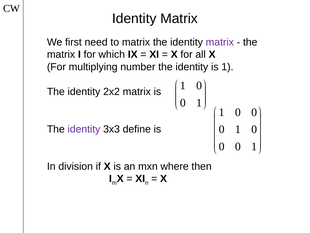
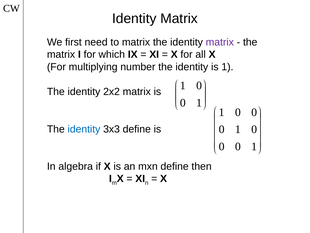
identity at (84, 129) colour: purple -> blue
division: division -> algebra
mxn where: where -> define
